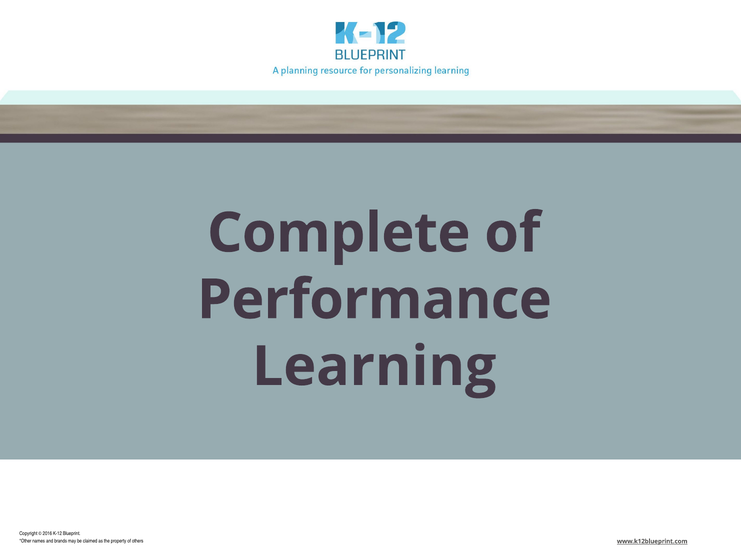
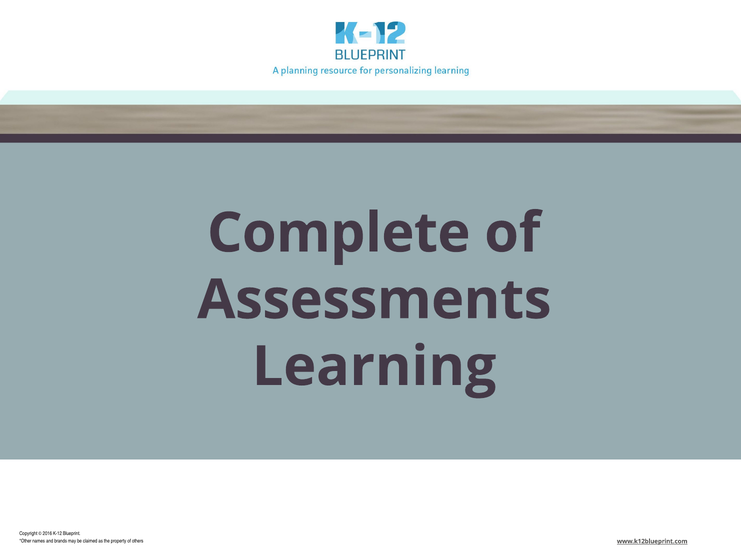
Performance: Performance -> Assessments
